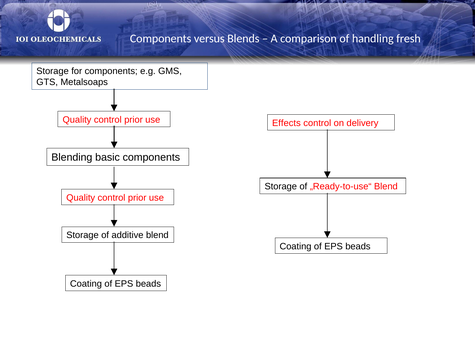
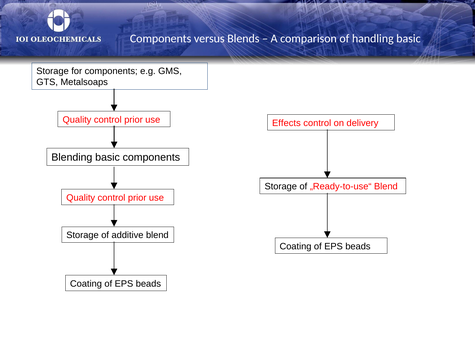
handling fresh: fresh -> basic
